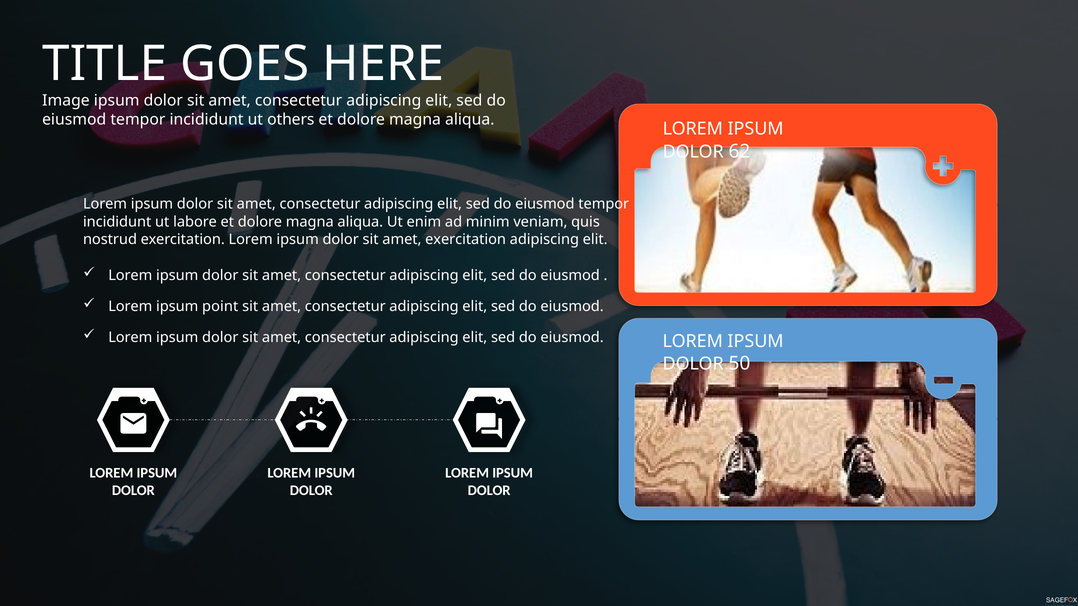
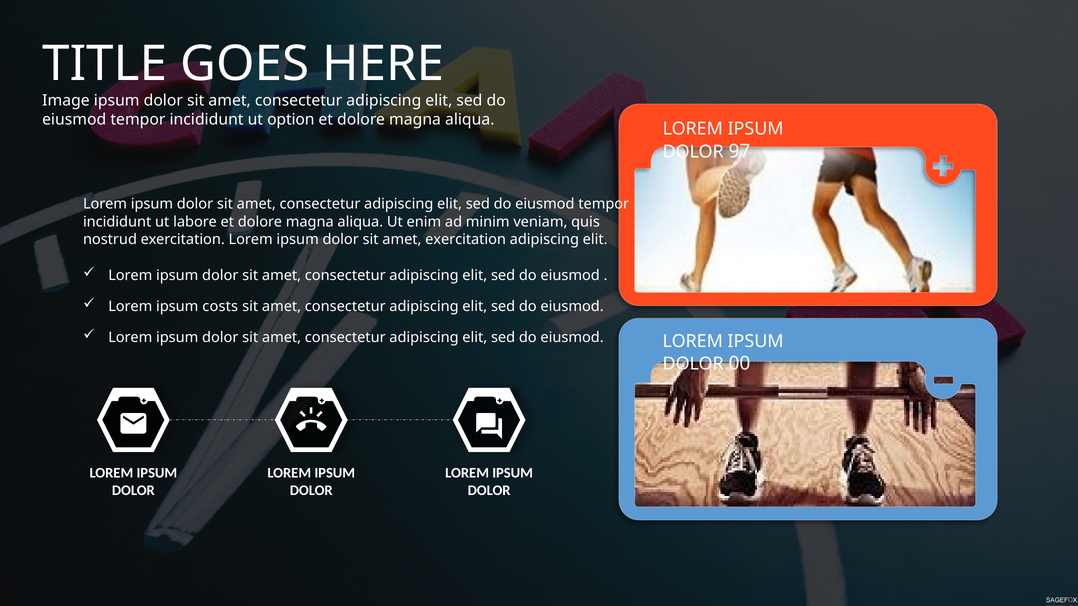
others: others -> option
62: 62 -> 97
point: point -> costs
50: 50 -> 00
